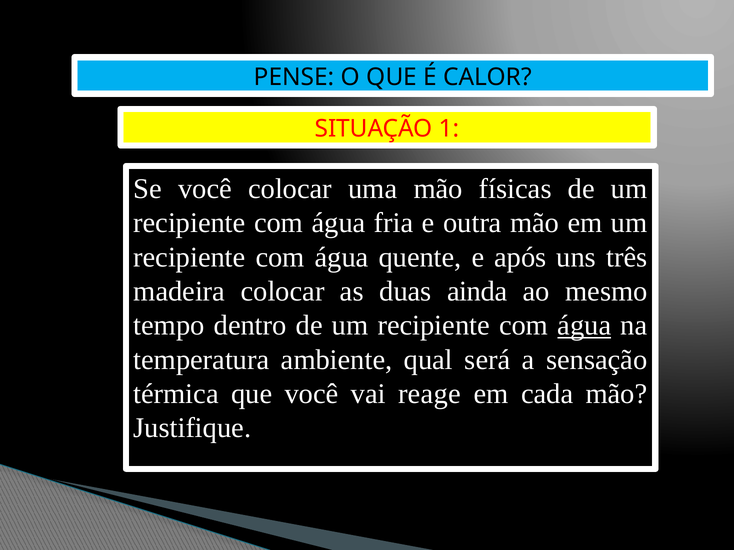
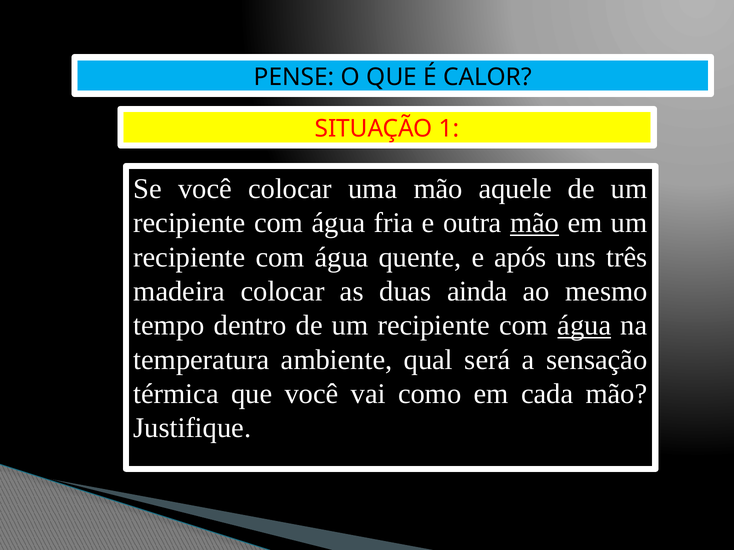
físicas: físicas -> aquele
mão at (535, 223) underline: none -> present
reage: reage -> como
